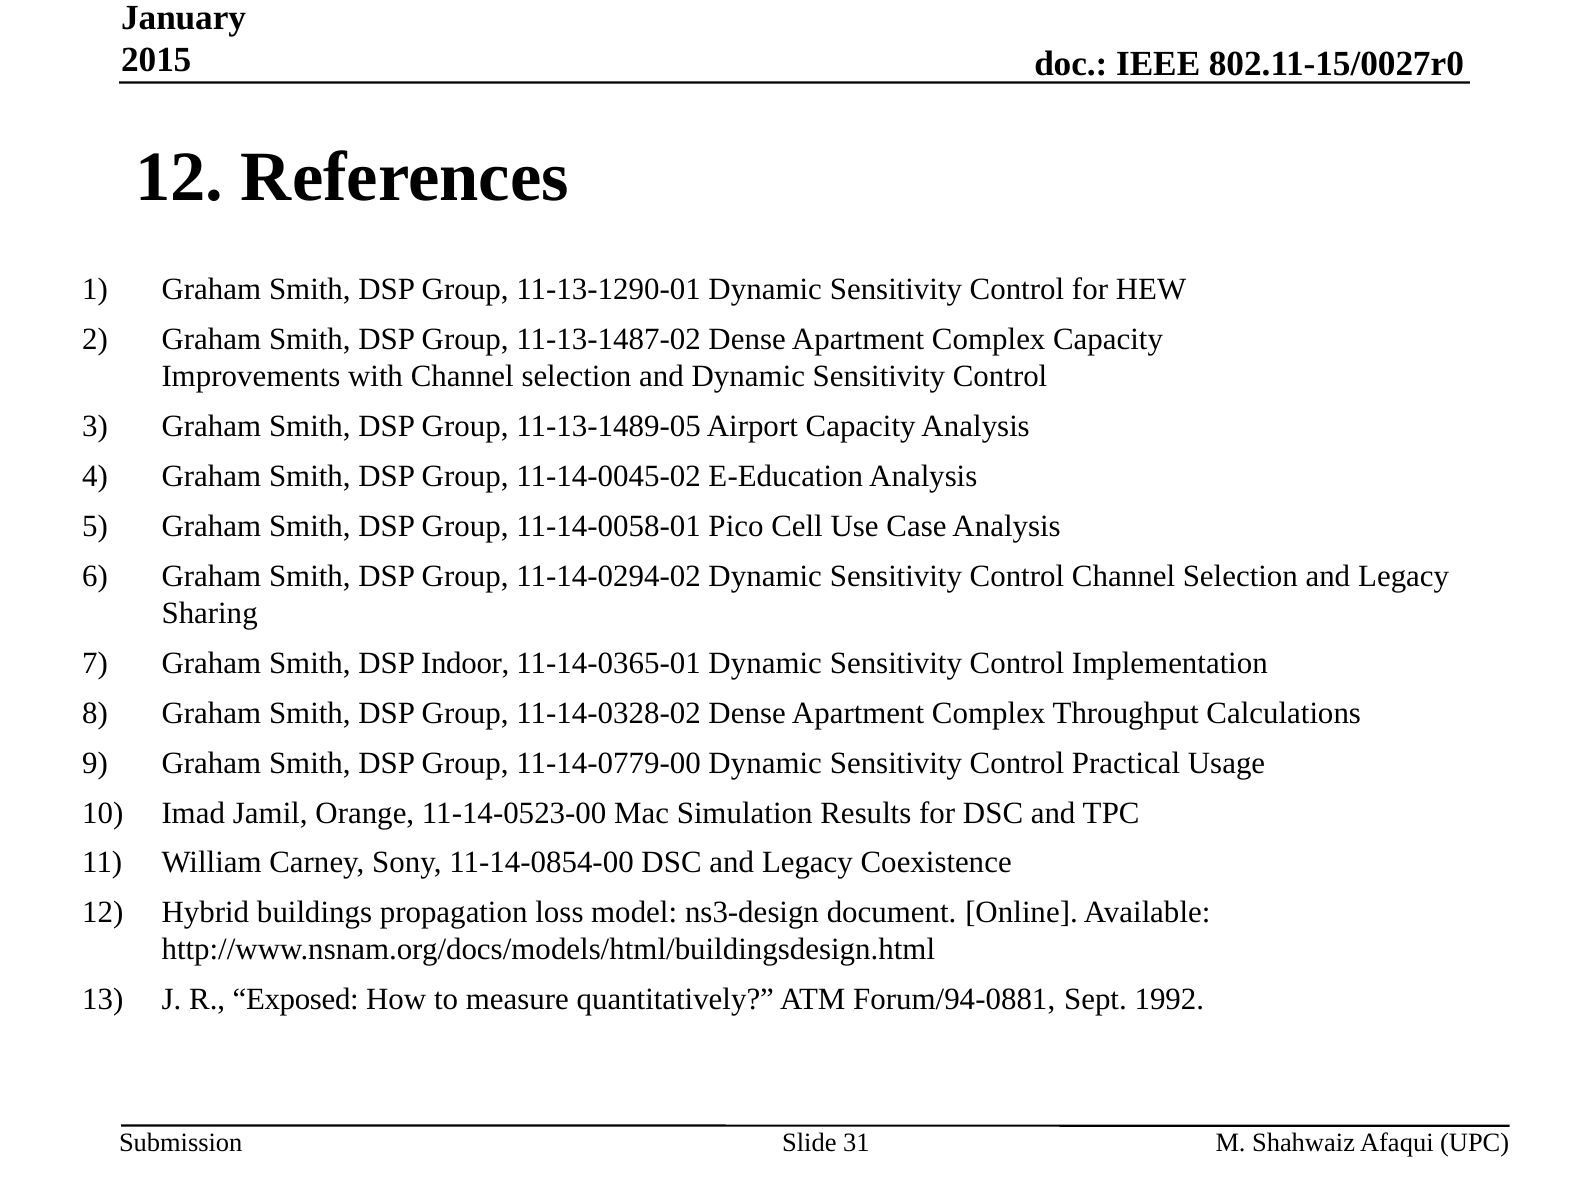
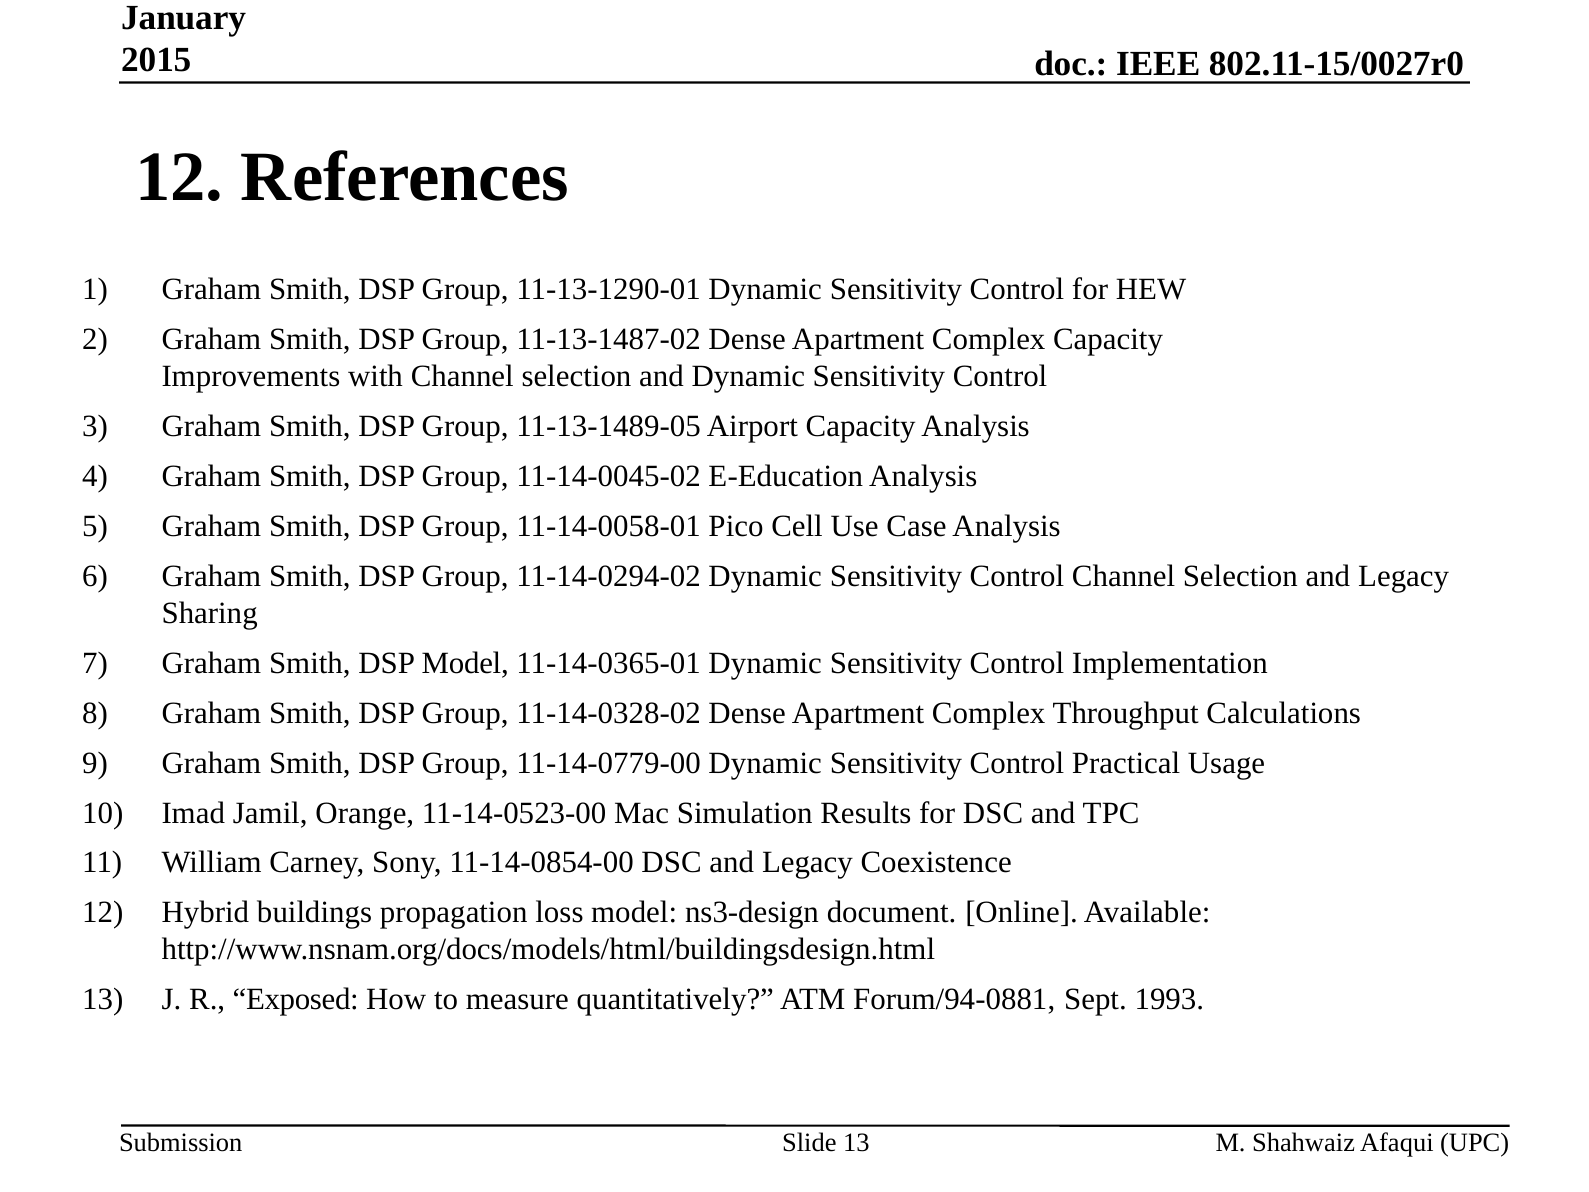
DSP Indoor: Indoor -> Model
1992: 1992 -> 1993
Slide 31: 31 -> 13
